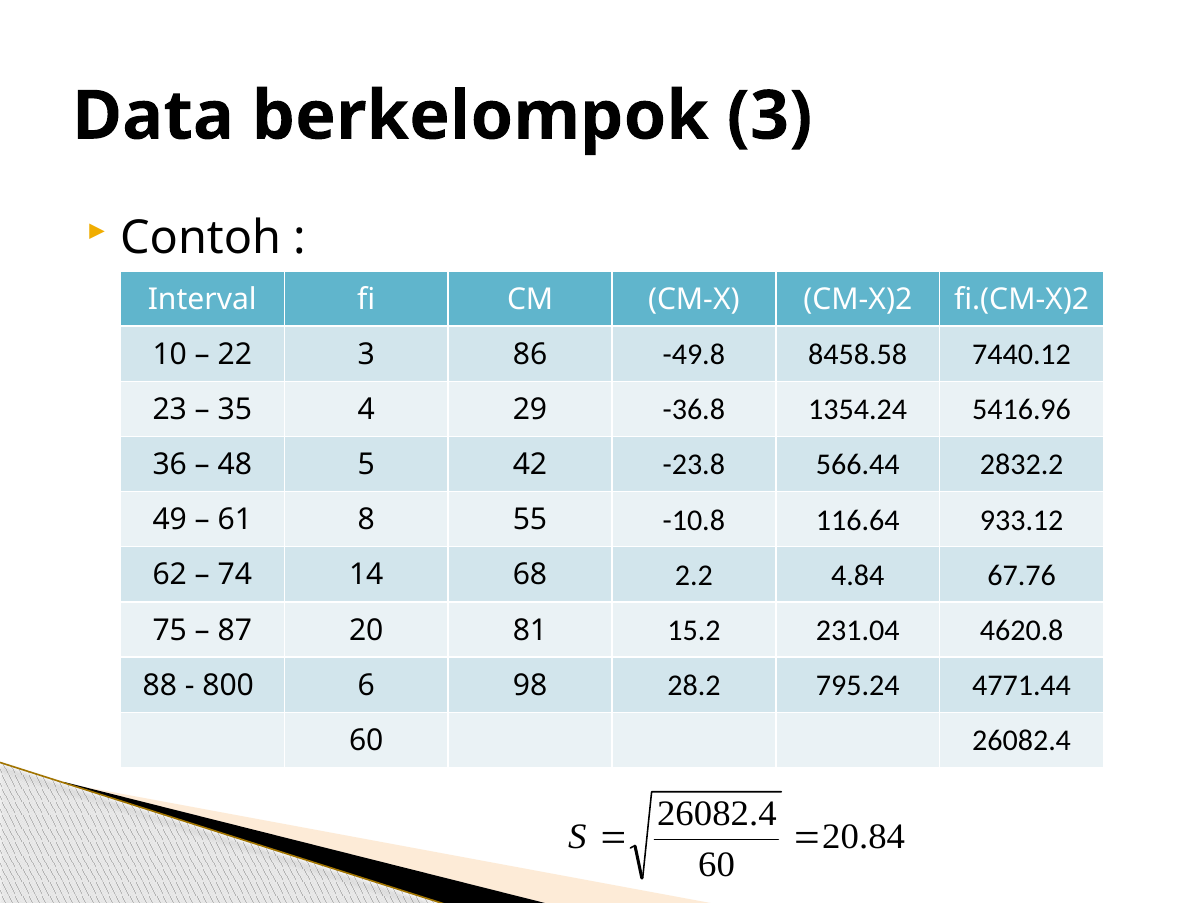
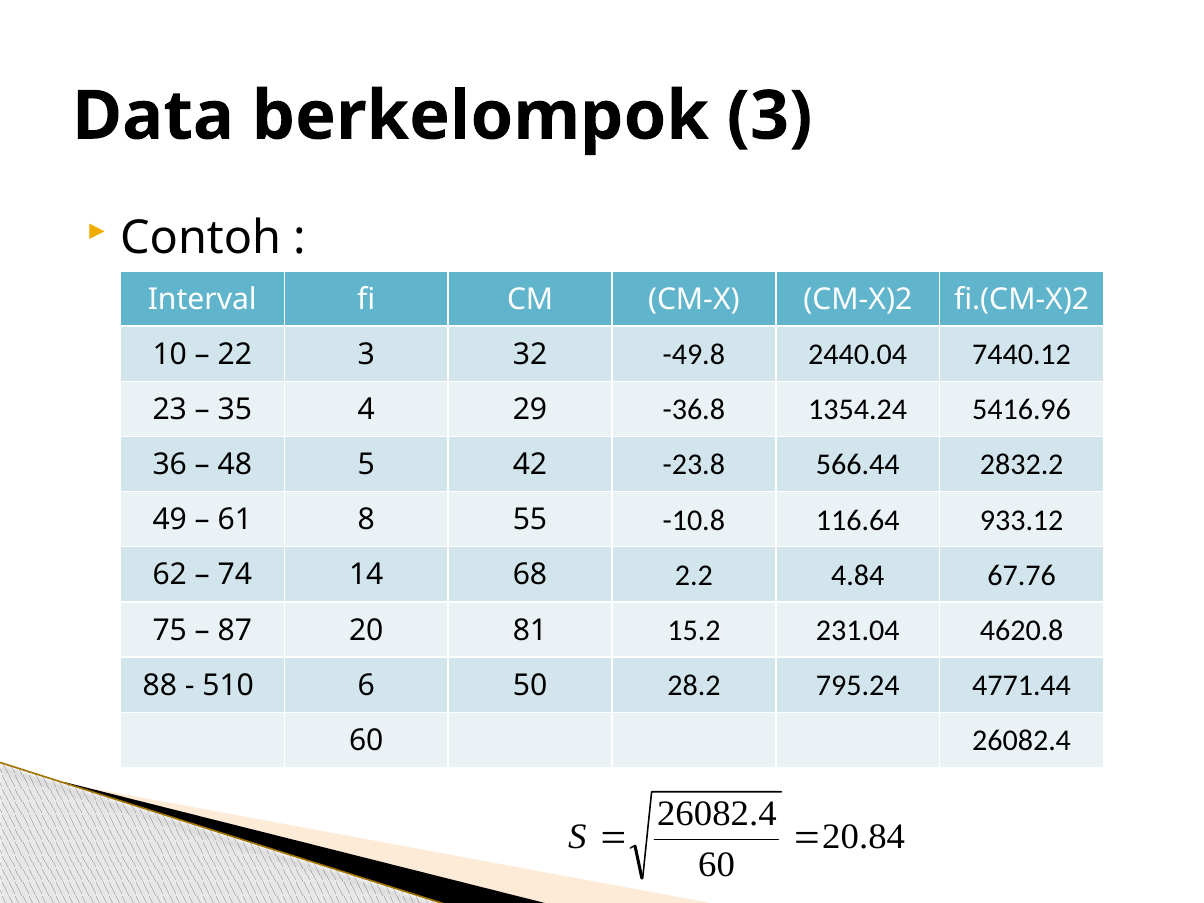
86: 86 -> 32
8458.58: 8458.58 -> 2440.04
800: 800 -> 510
98: 98 -> 50
